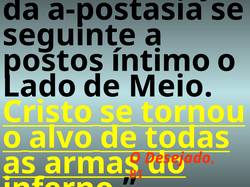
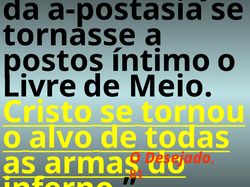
seguinte: seguinte -> tornasse
Lado: Lado -> Livre
